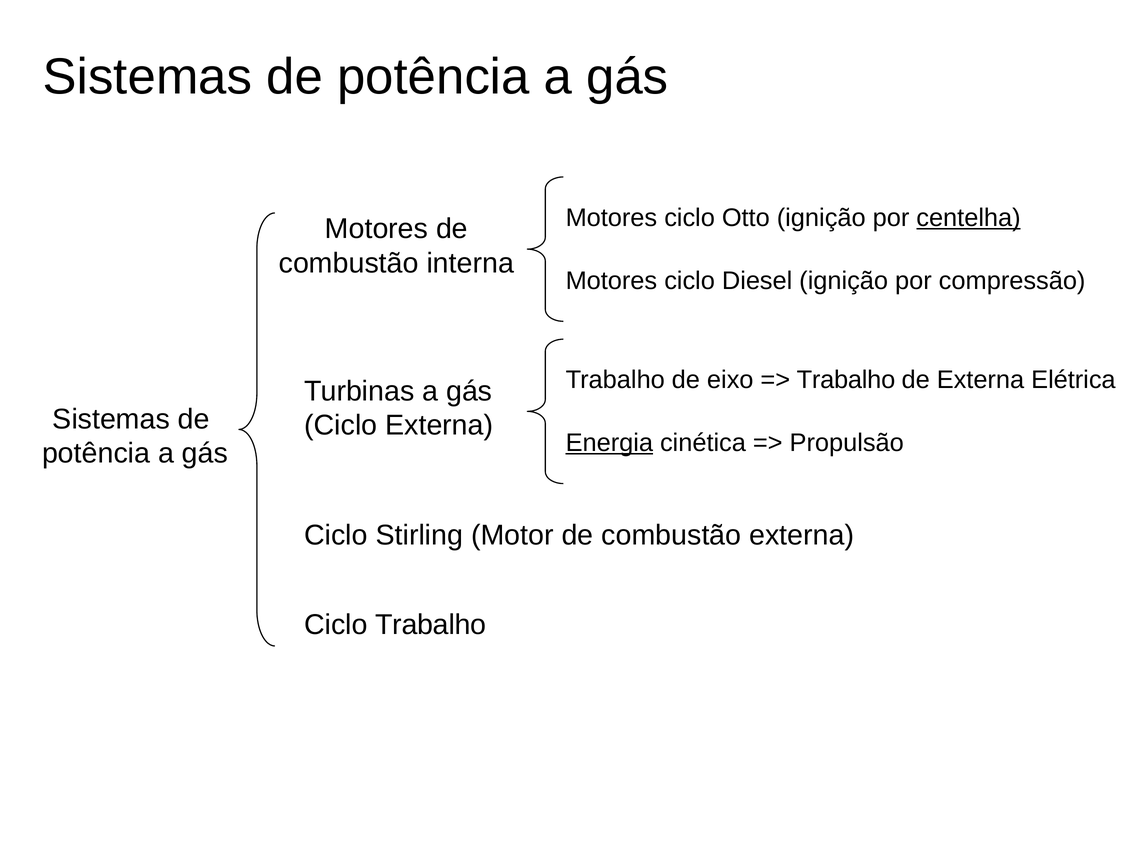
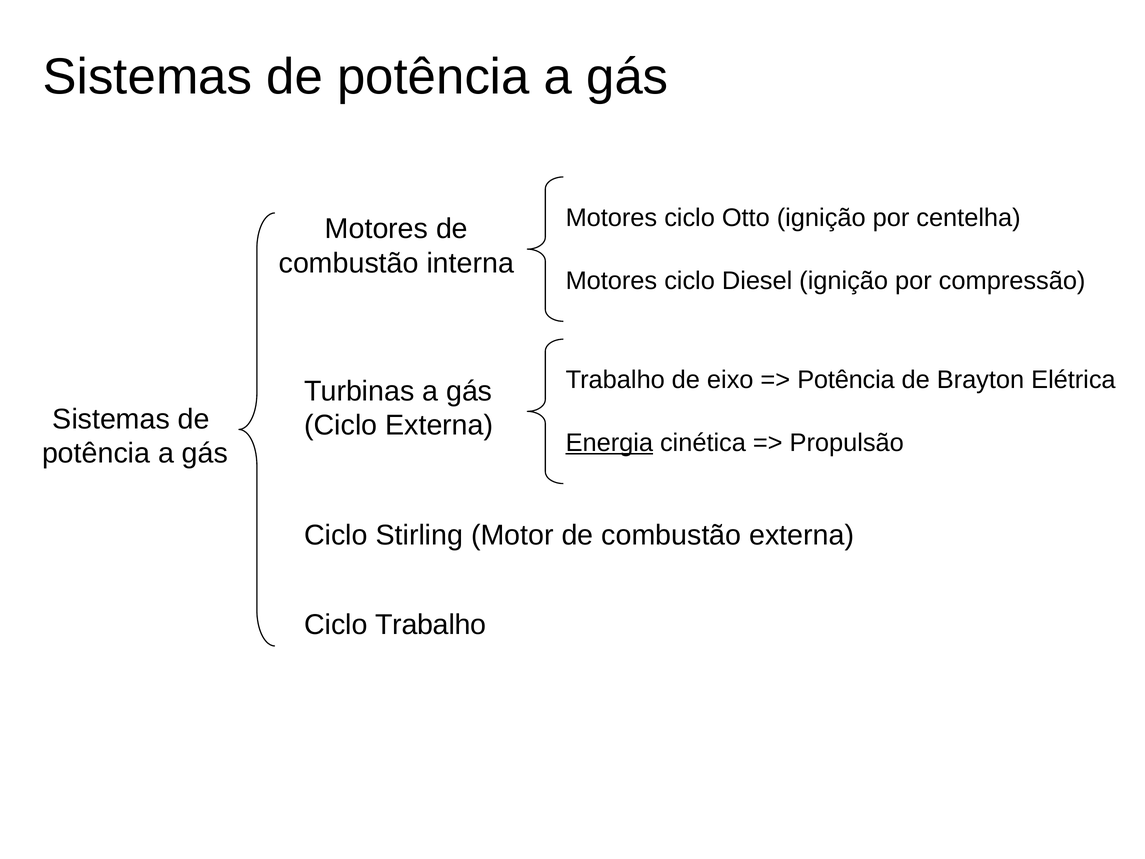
centelha underline: present -> none
Trabalho at (846, 380): Trabalho -> Potência
de Externa: Externa -> Brayton
